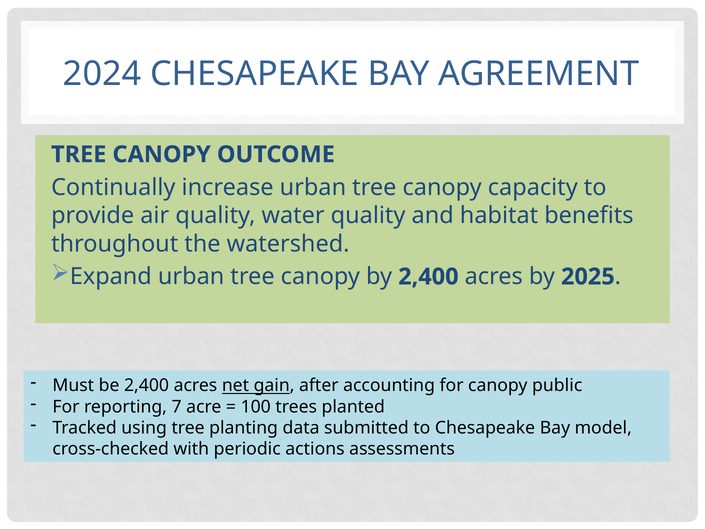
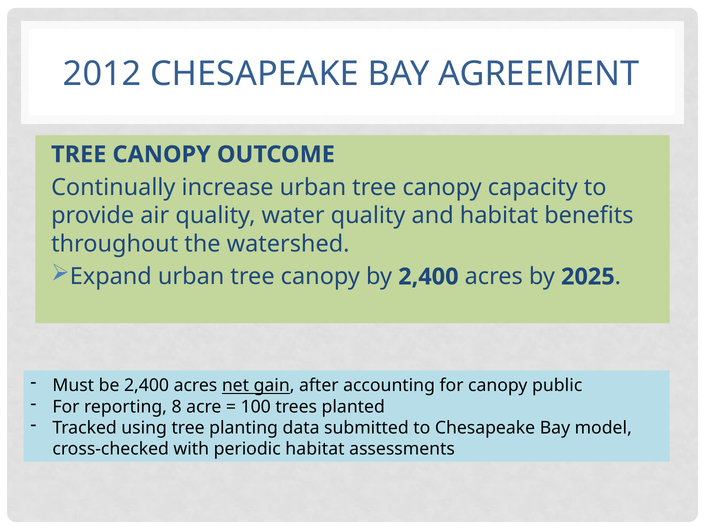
2024: 2024 -> 2012
7: 7 -> 8
periodic actions: actions -> habitat
